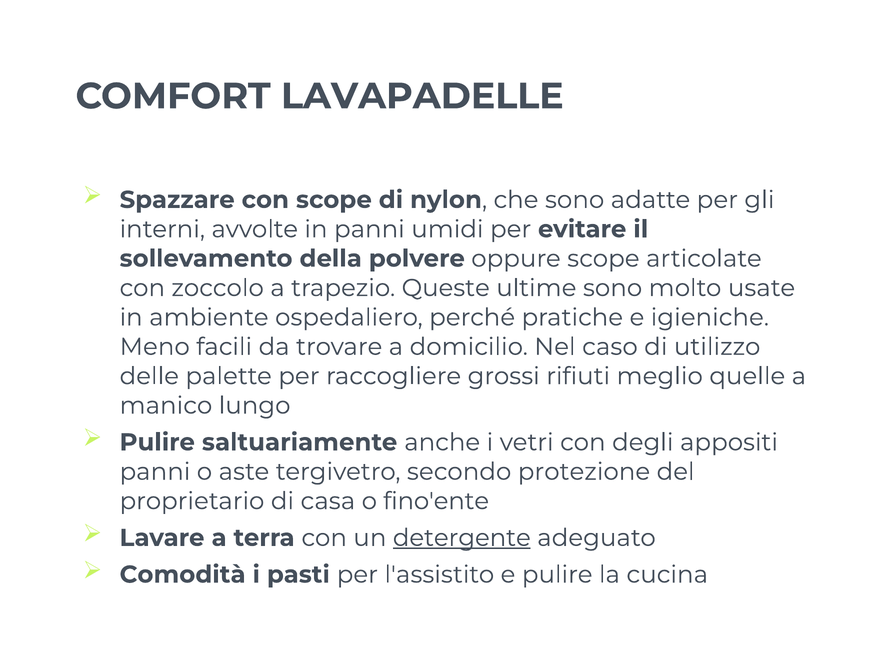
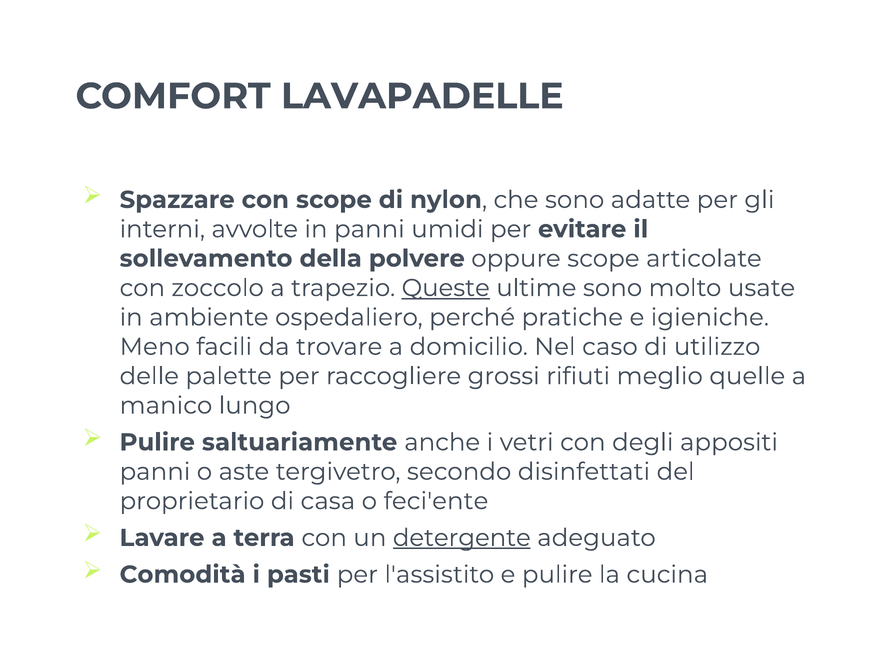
Queste underline: none -> present
protezione: protezione -> disinfettati
fino'ente: fino'ente -> feci'ente
